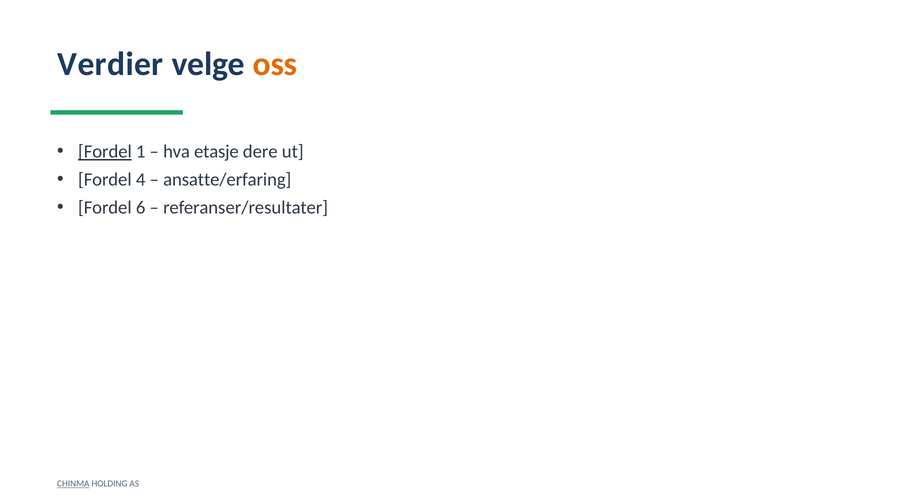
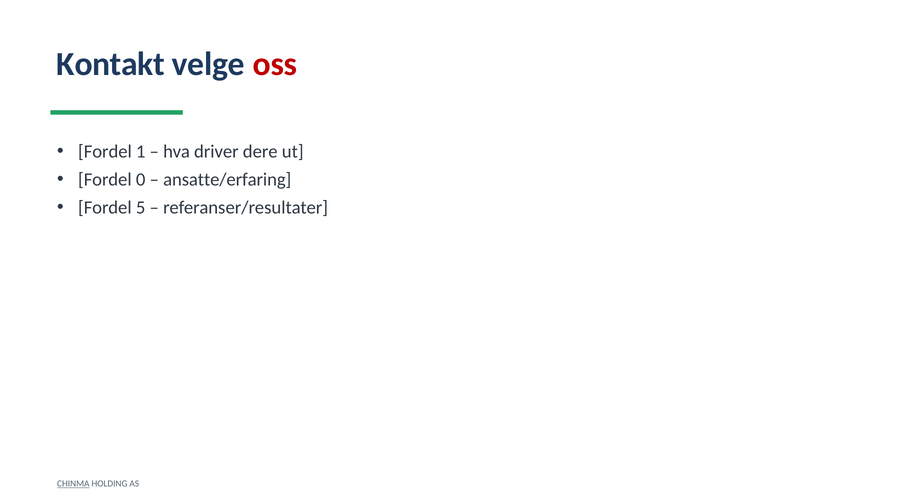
Verdier: Verdier -> Kontakt
oss colour: orange -> red
Fordel at (105, 152) underline: present -> none
etasje: etasje -> driver
4: 4 -> 0
6: 6 -> 5
